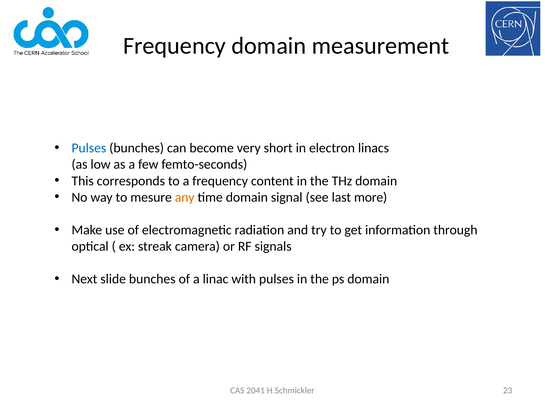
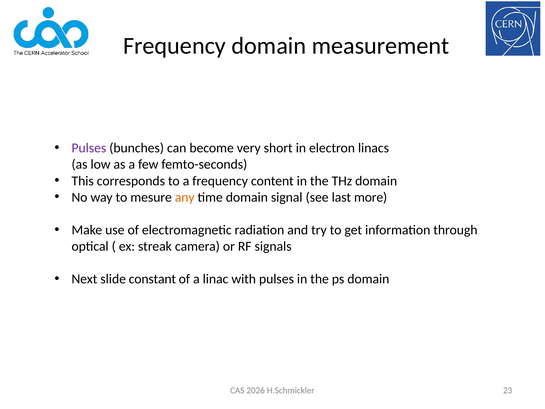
Pulses at (89, 148) colour: blue -> purple
slide bunches: bunches -> constant
2041: 2041 -> 2026
